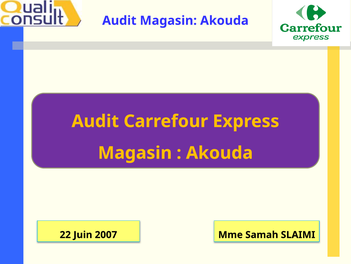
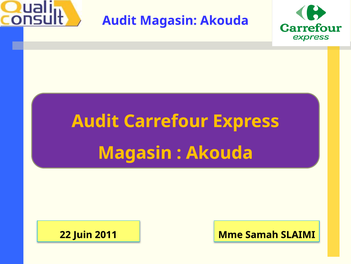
2007: 2007 -> 2011
